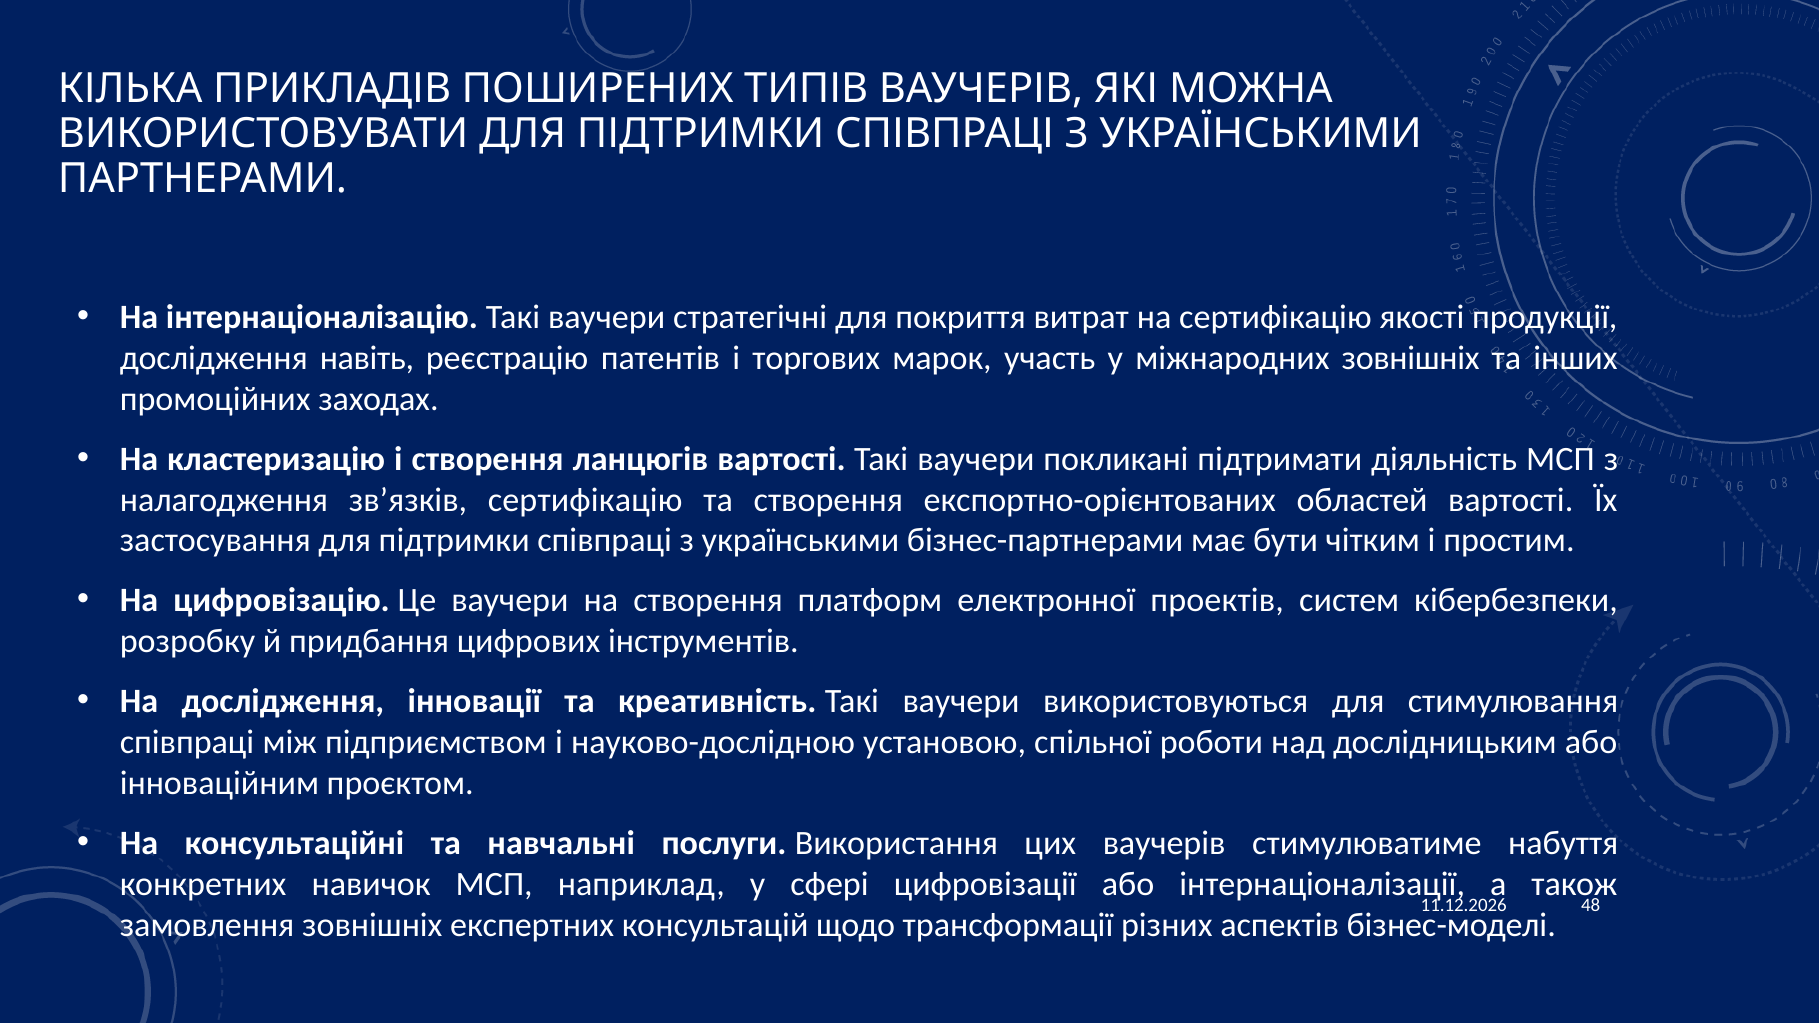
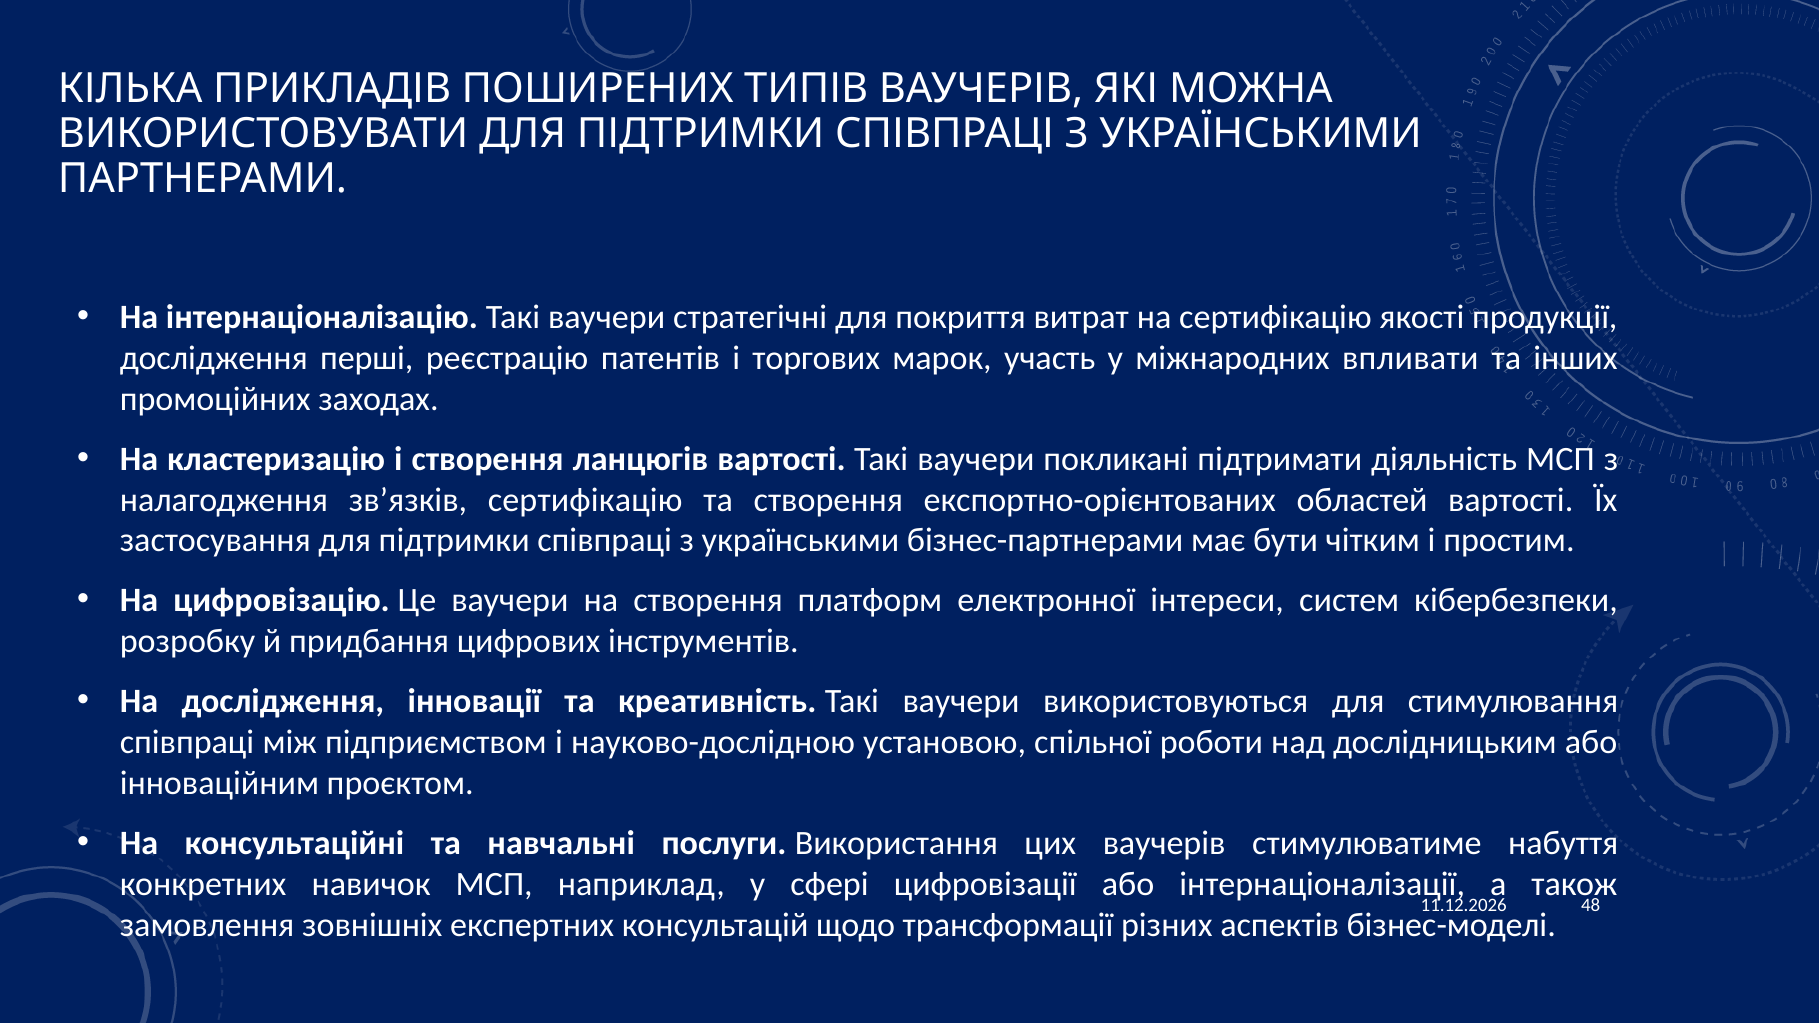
навіть: навіть -> перші
міжнародних зовнішніх: зовнішніх -> впливати
проектів: проектів -> інтереси
